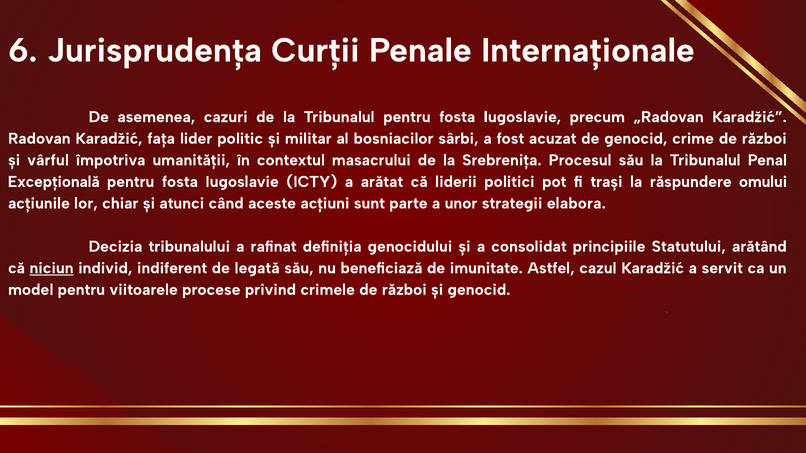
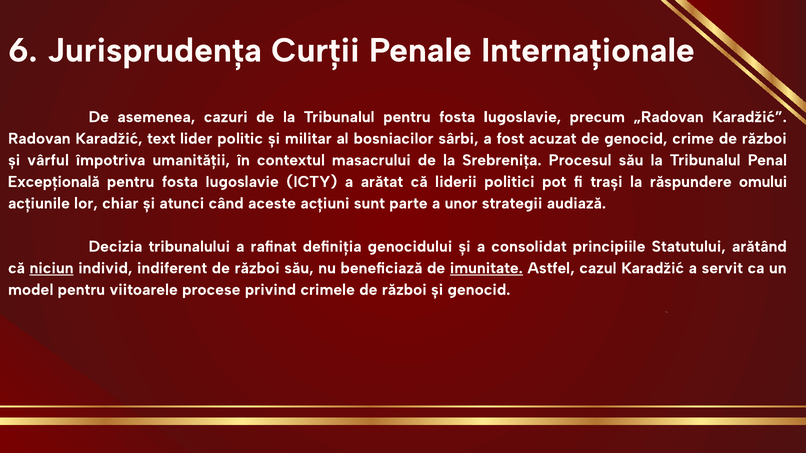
fața: fața -> text
elabora: elabora -> audiază
indiferent de legată: legată -> război
imunitate underline: none -> present
